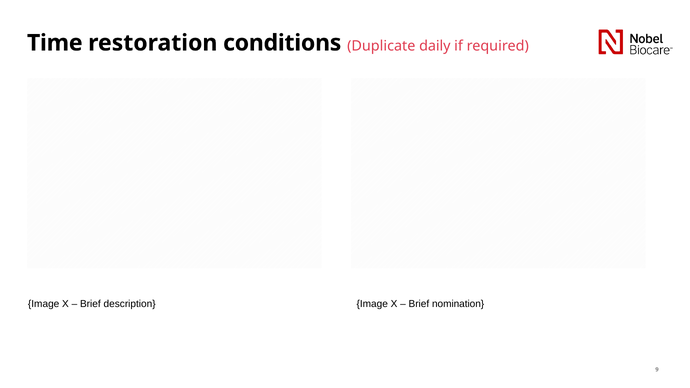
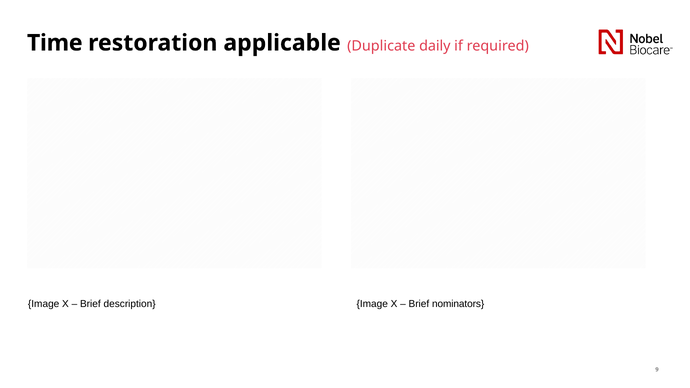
conditions: conditions -> applicable
nomination: nomination -> nominators
